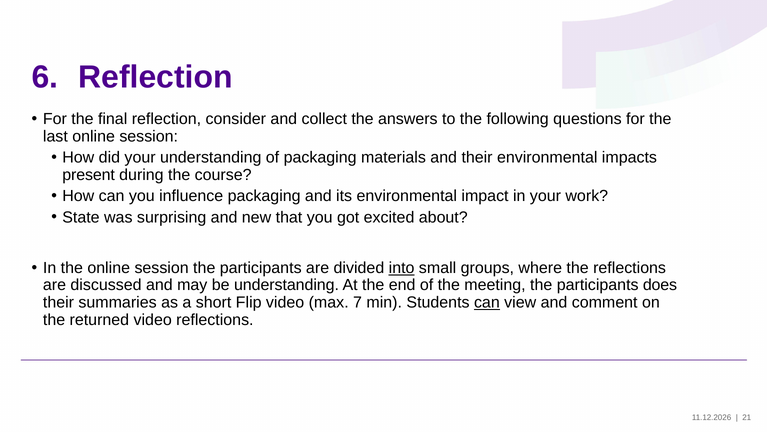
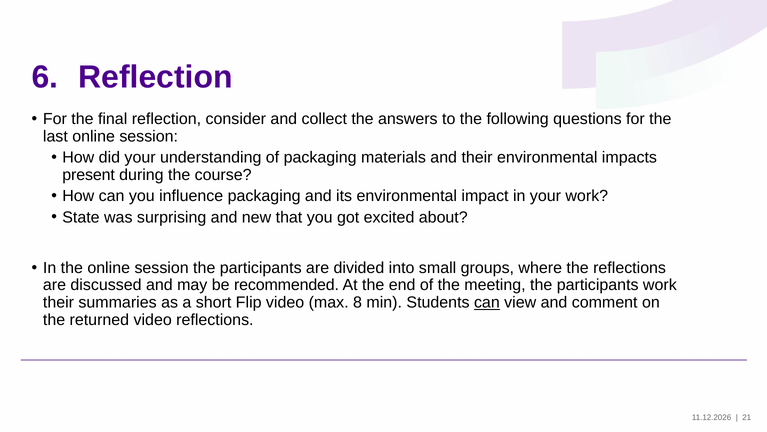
into underline: present -> none
be understanding: understanding -> recommended
participants does: does -> work
7: 7 -> 8
